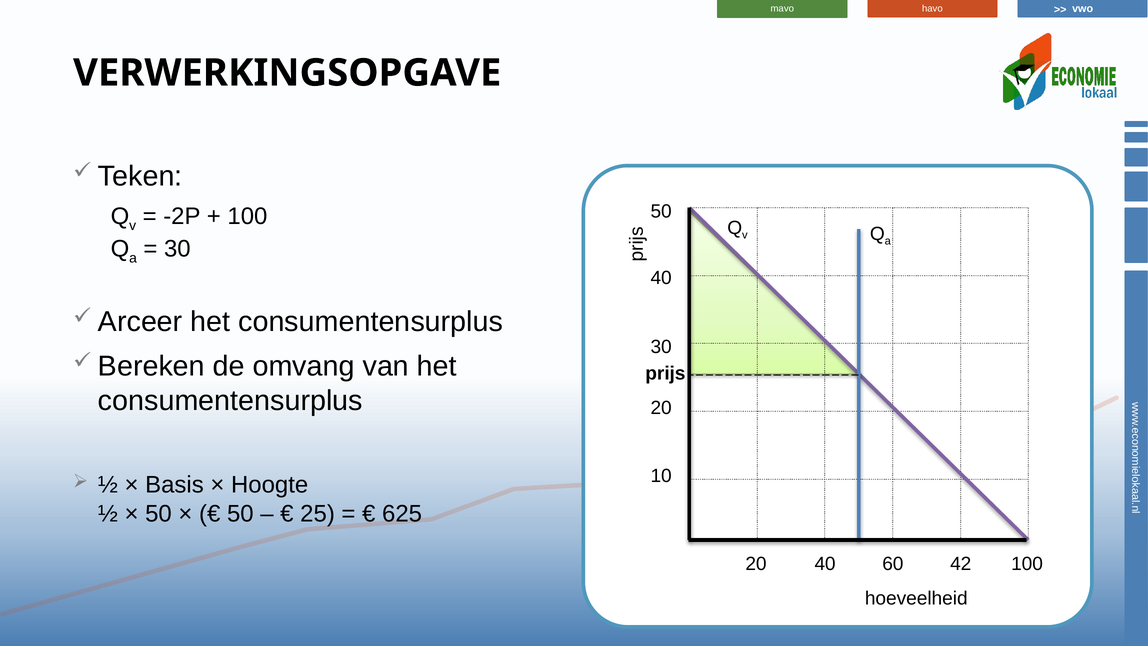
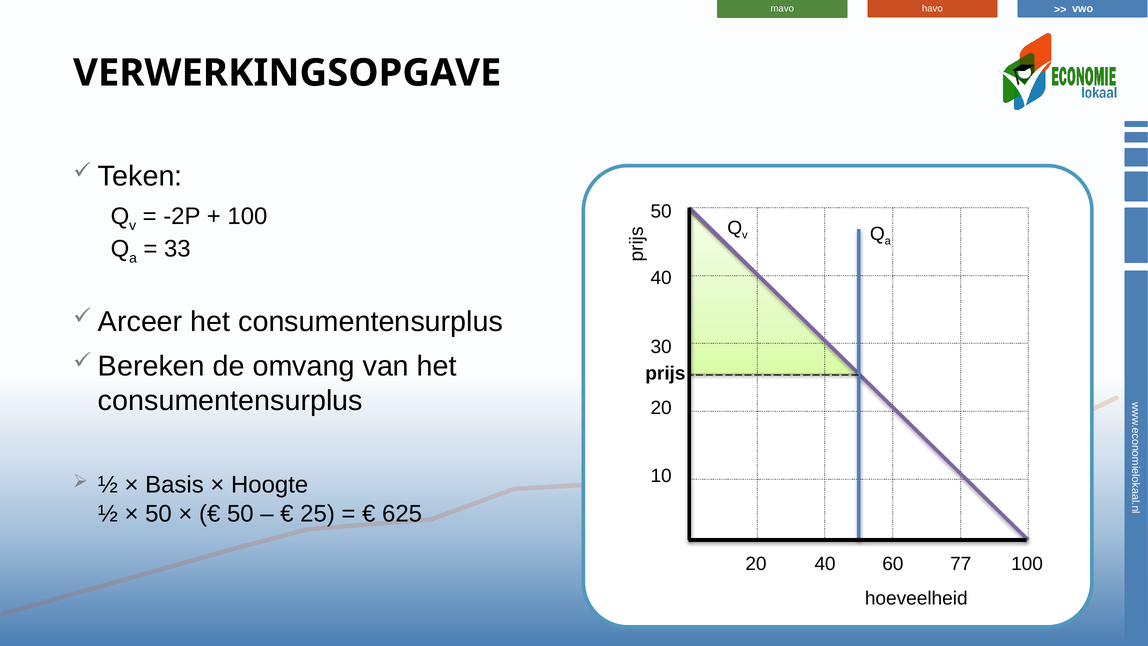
30 at (177, 249): 30 -> 33
42: 42 -> 77
